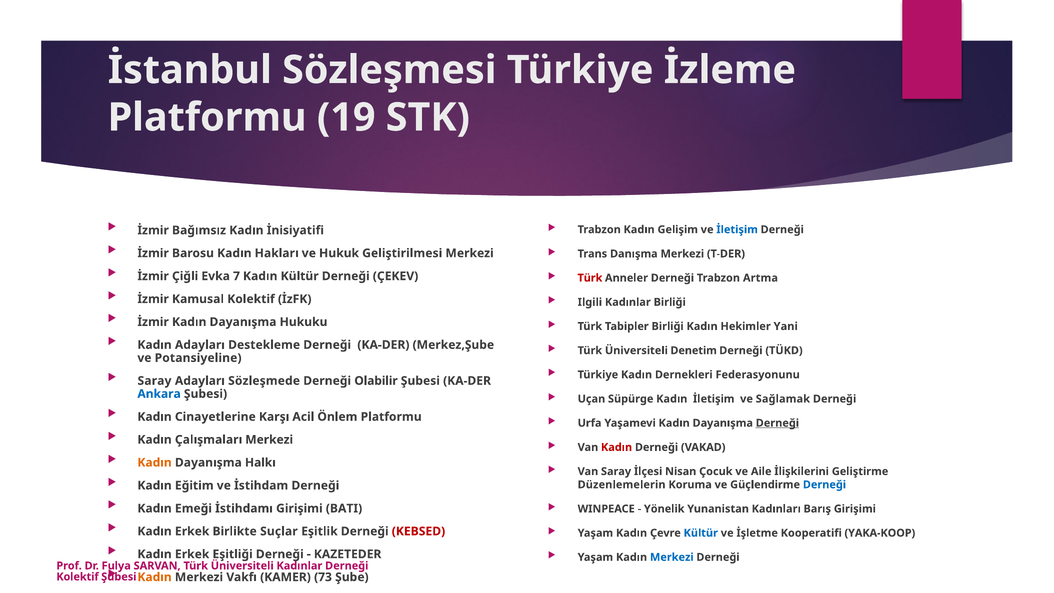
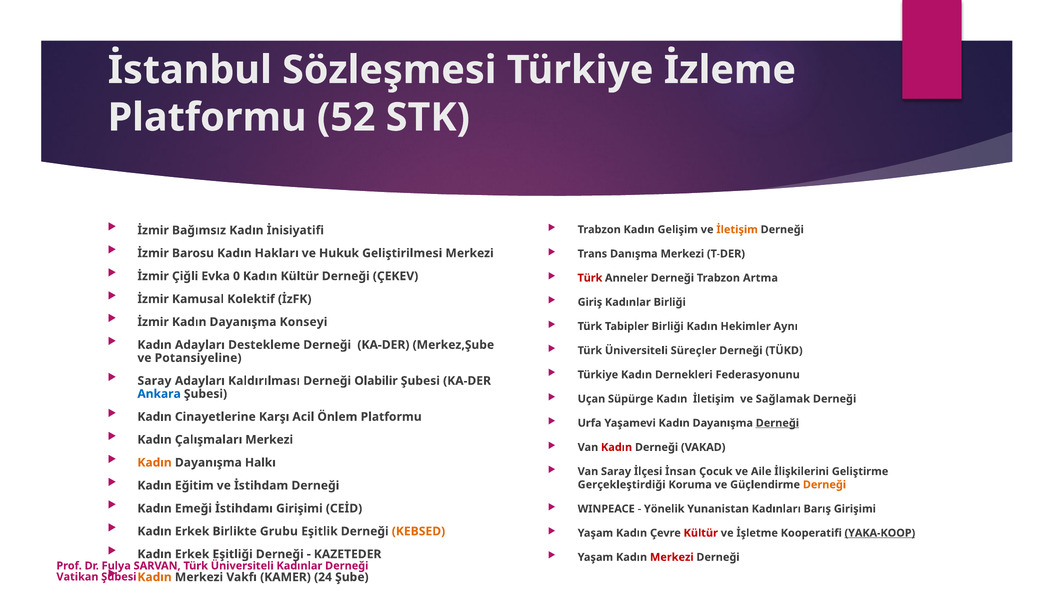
19: 19 -> 52
İletişim at (737, 230) colour: blue -> orange
7: 7 -> 0
Ilgili: Ilgili -> Giriş
Hukuku: Hukuku -> Konseyi
Yani: Yani -> Aynı
Denetim: Denetim -> Süreçler
Sözleşmede: Sözleşmede -> Kaldırılması
Nisan: Nisan -> İnsan
Düzenlemelerin: Düzenlemelerin -> Gerçekleştirdiği
Derneği at (824, 485) colour: blue -> orange
BATI: BATI -> CEİD
Suçlar: Suçlar -> Grubu
KEBSED colour: red -> orange
Kültür at (701, 533) colour: blue -> red
YAKA-KOOP underline: none -> present
Merkezi at (672, 557) colour: blue -> red
73: 73 -> 24
Kolektif at (77, 577): Kolektif -> Vatikan
